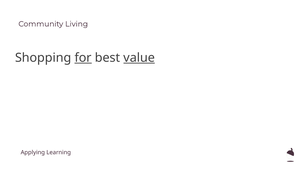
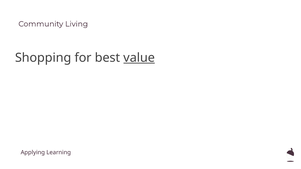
for underline: present -> none
